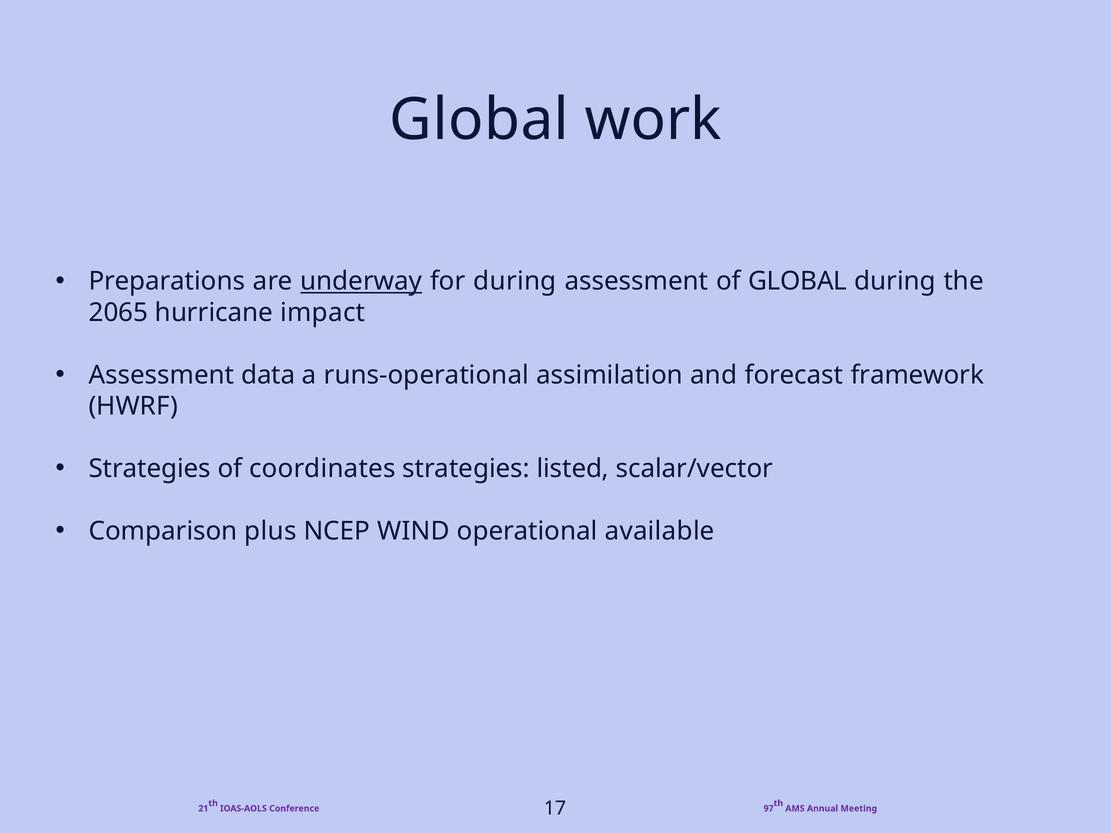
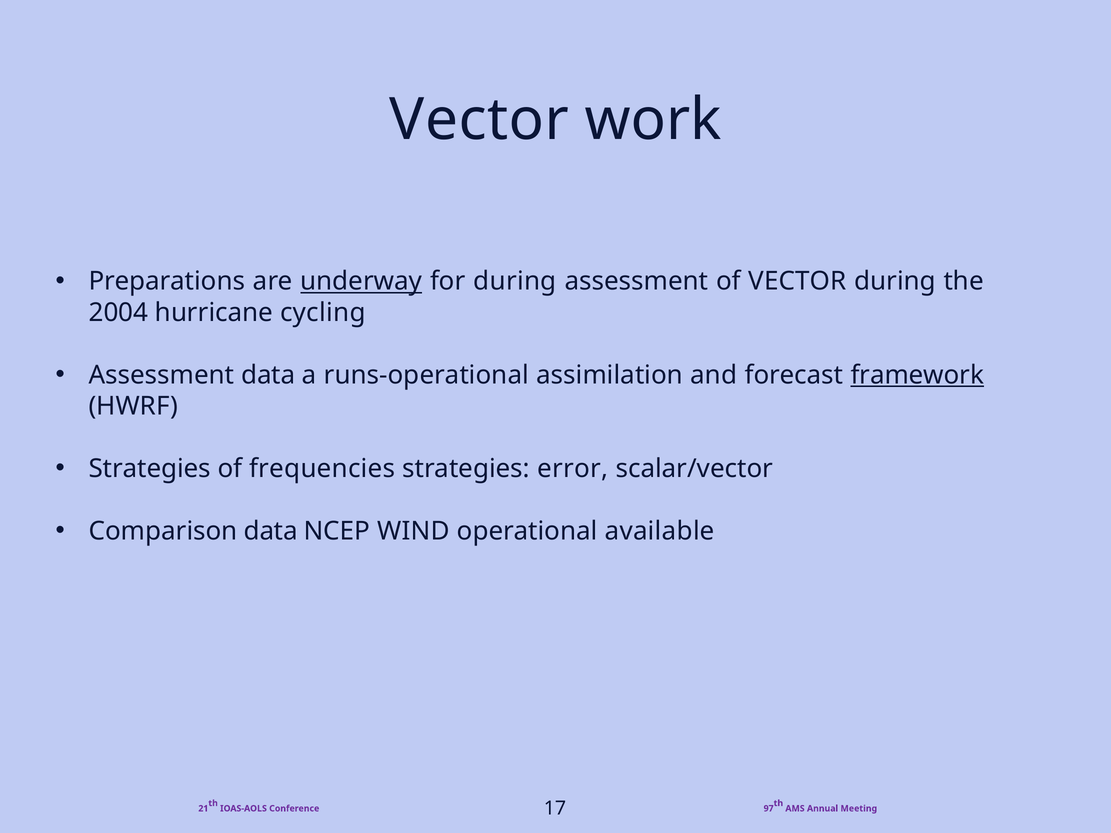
Global at (479, 120): Global -> Vector
of GLOBAL: GLOBAL -> VECTOR
2065: 2065 -> 2004
impact: impact -> cycling
framework underline: none -> present
coordinates: coordinates -> frequencies
listed: listed -> error
Comparison plus: plus -> data
